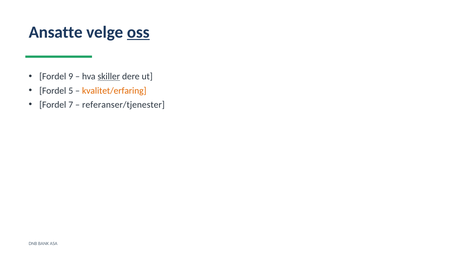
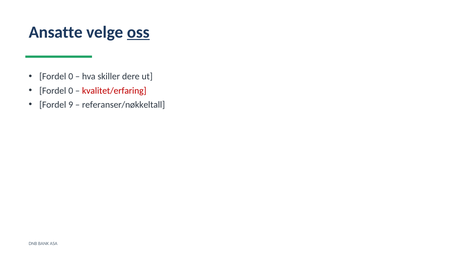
9 at (71, 76): 9 -> 0
skiller underline: present -> none
5 at (71, 90): 5 -> 0
kvalitet/erfaring colour: orange -> red
7: 7 -> 9
referanser/tjenester: referanser/tjenester -> referanser/nøkkeltall
